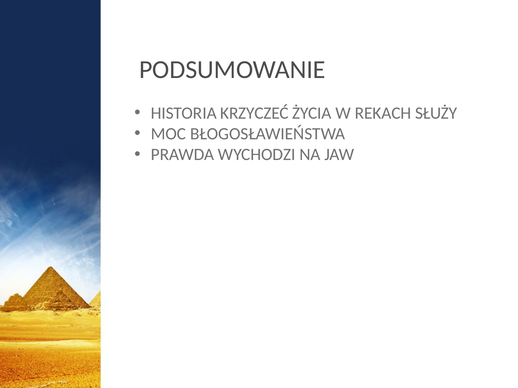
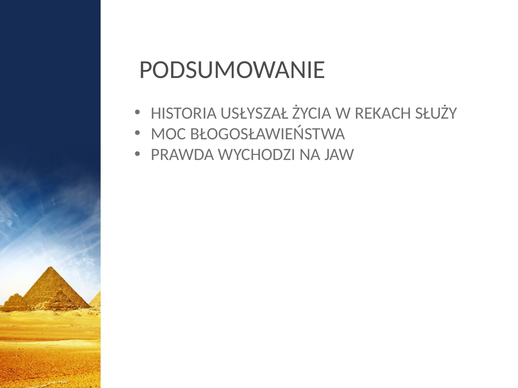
KRZYCZEĆ: KRZYCZEĆ -> USŁYSZAŁ
